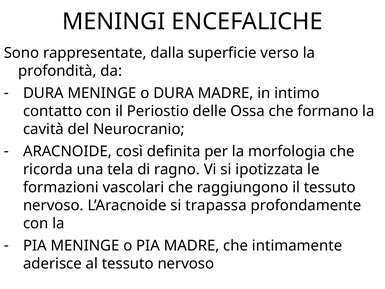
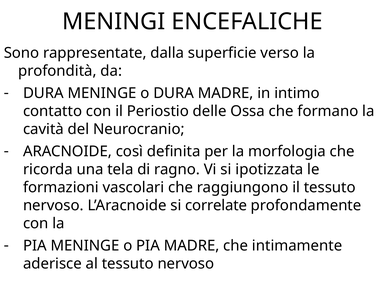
trapassa: trapassa -> correlate
